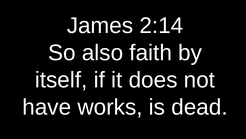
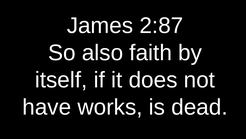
2:14: 2:14 -> 2:87
